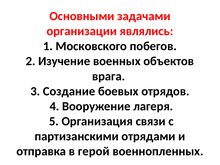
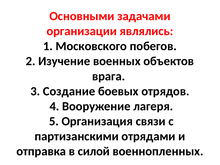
герой: герой -> силой
